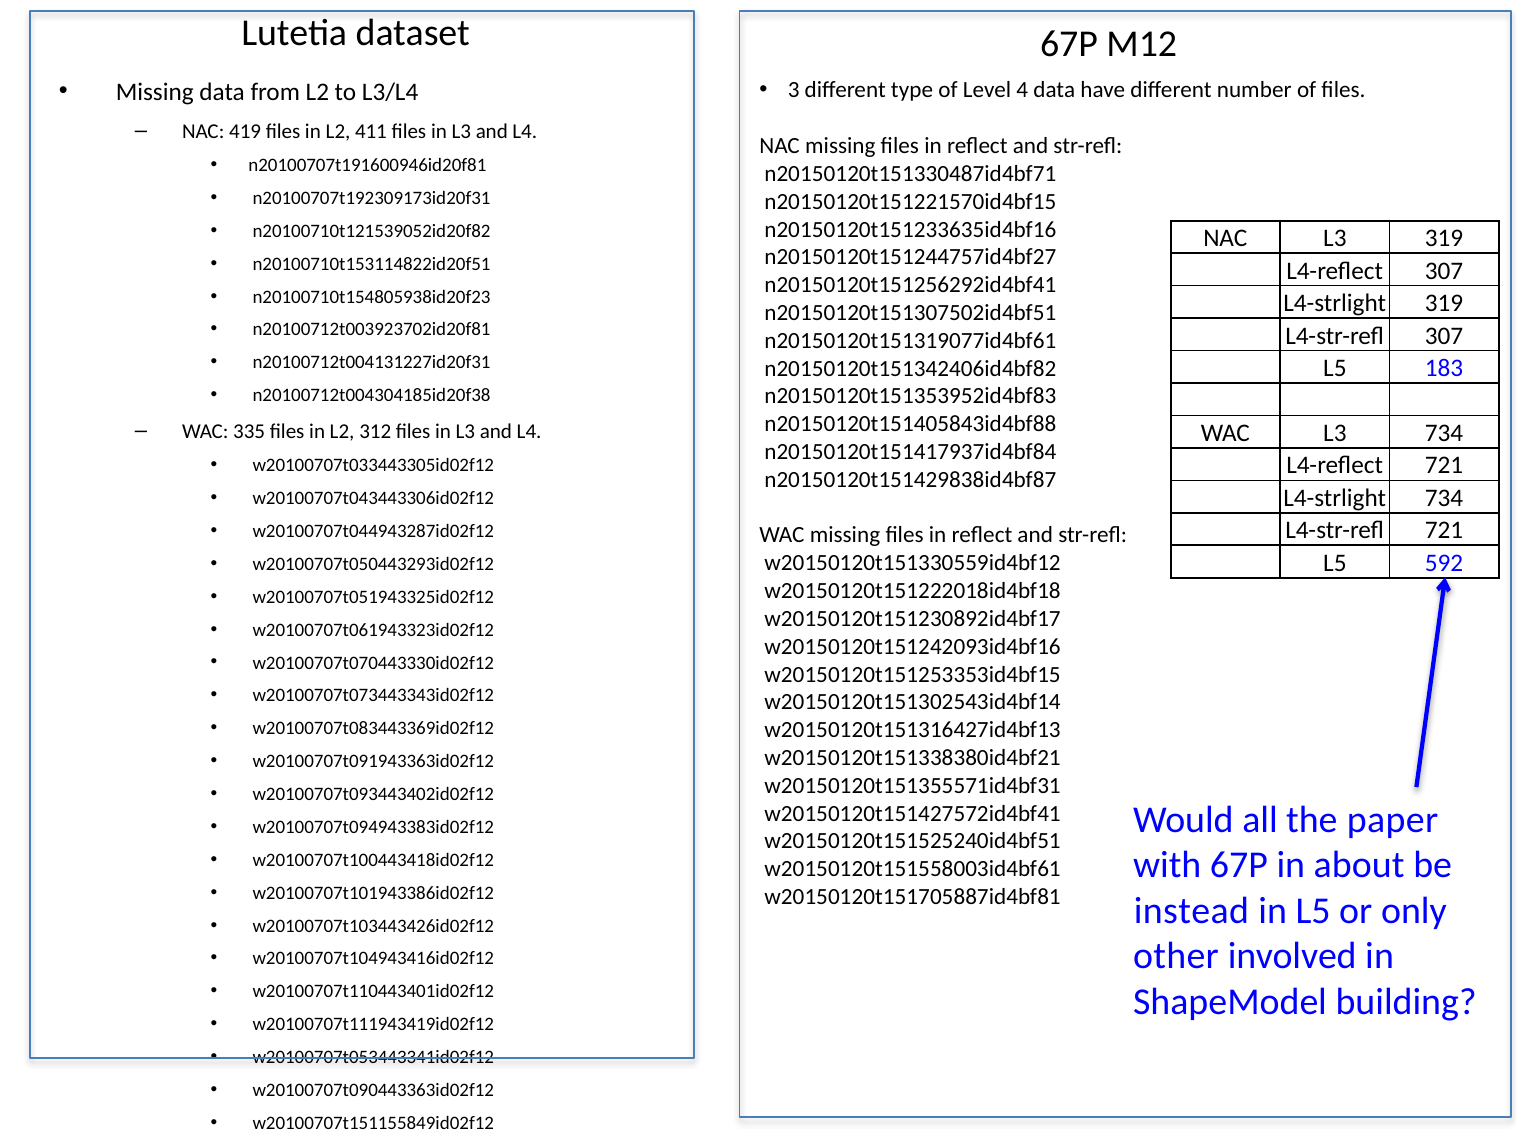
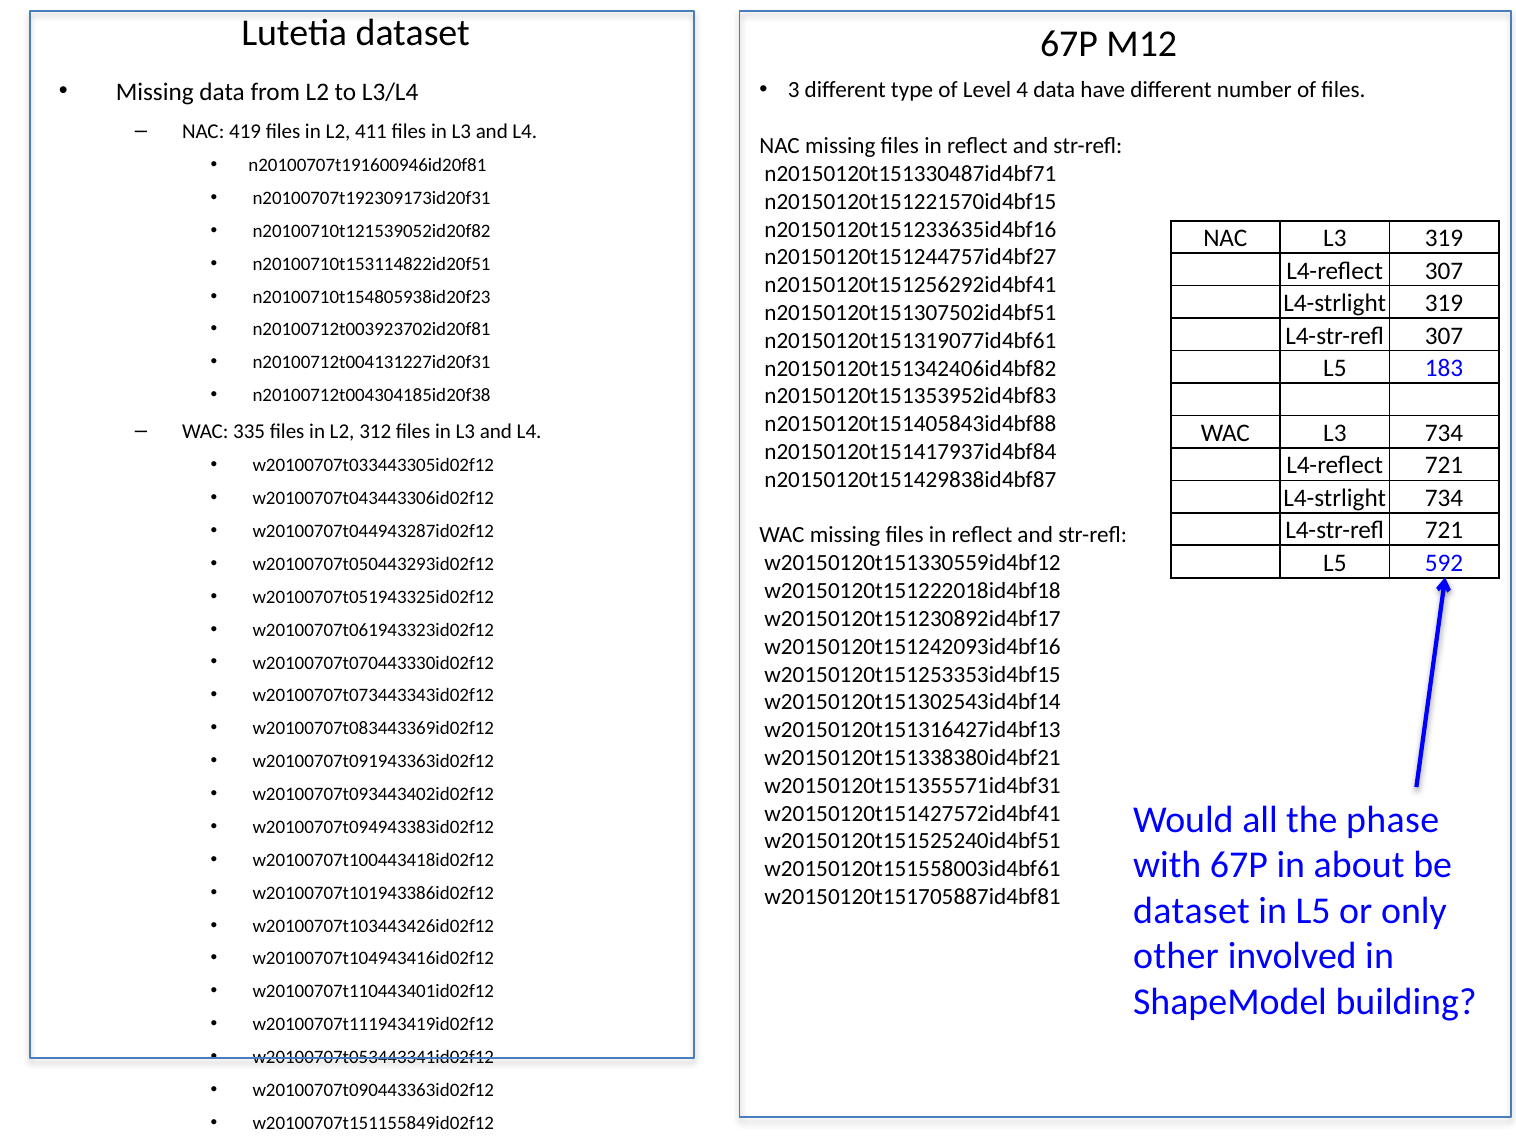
paper: paper -> phase
instead at (1191, 911): instead -> dataset
